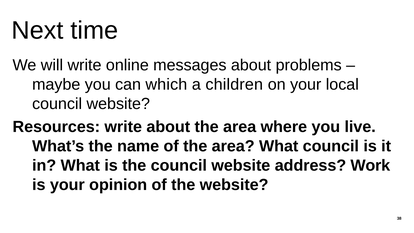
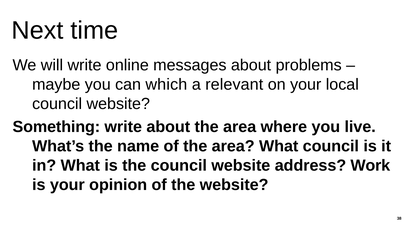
children: children -> relevant
Resources: Resources -> Something
